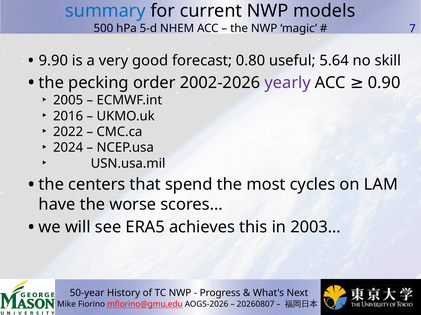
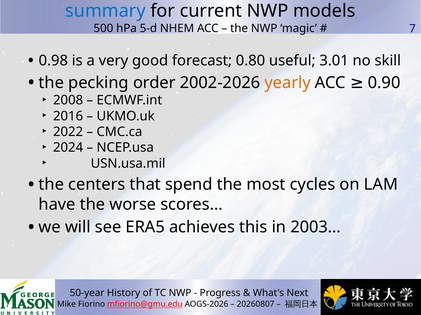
9.90: 9.90 -> 0.98
5.64: 5.64 -> 3.01
yearly colour: purple -> orange
2005: 2005 -> 2008
